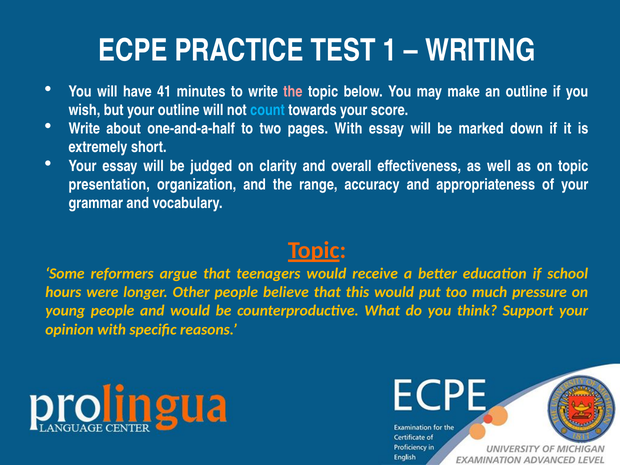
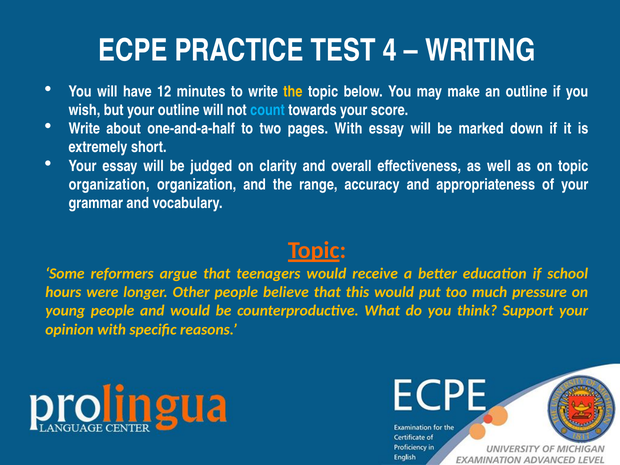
1: 1 -> 4
41: 41 -> 12
the at (293, 92) colour: pink -> yellow
presentation at (109, 185): presentation -> organization
